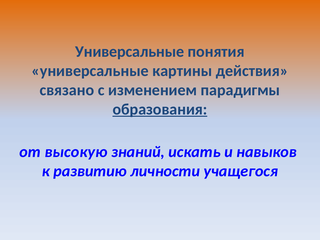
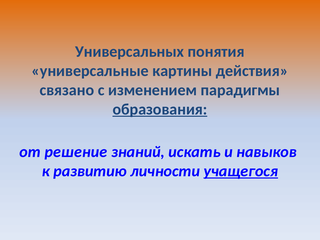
Универсальные at (130, 52): Универсальные -> Универсальных
высокую: высокую -> решение
учащегося underline: none -> present
